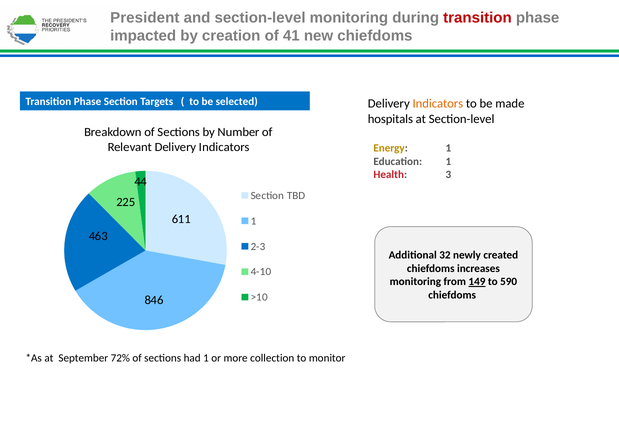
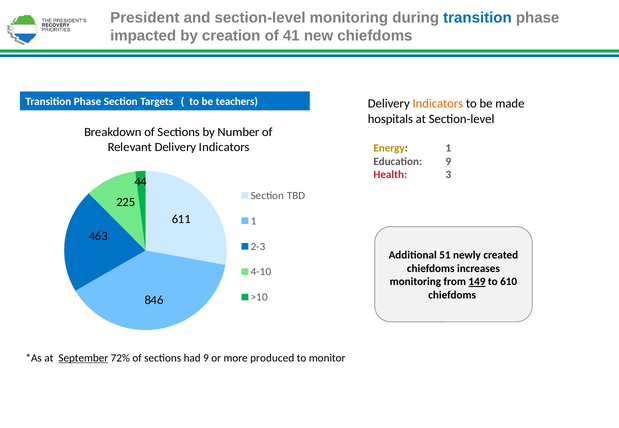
transition at (477, 18) colour: red -> blue
selected: selected -> teachers
Education 1: 1 -> 9
32: 32 -> 51
590: 590 -> 610
September underline: none -> present
had 1: 1 -> 9
collection: collection -> produced
